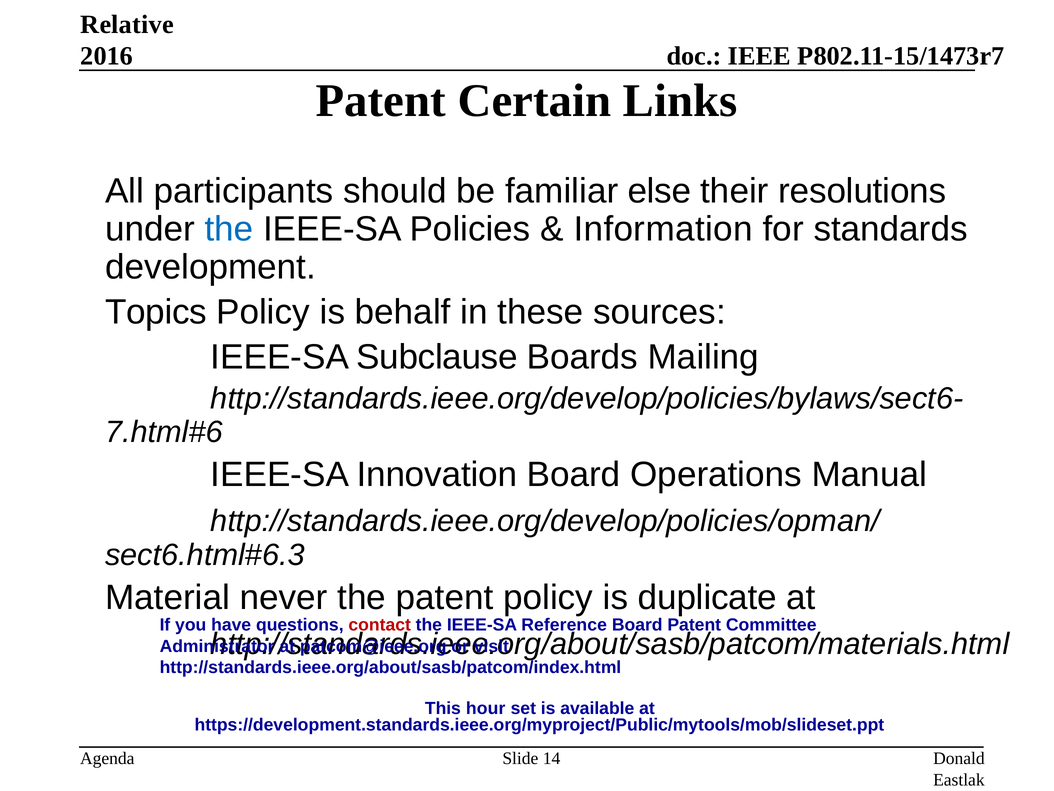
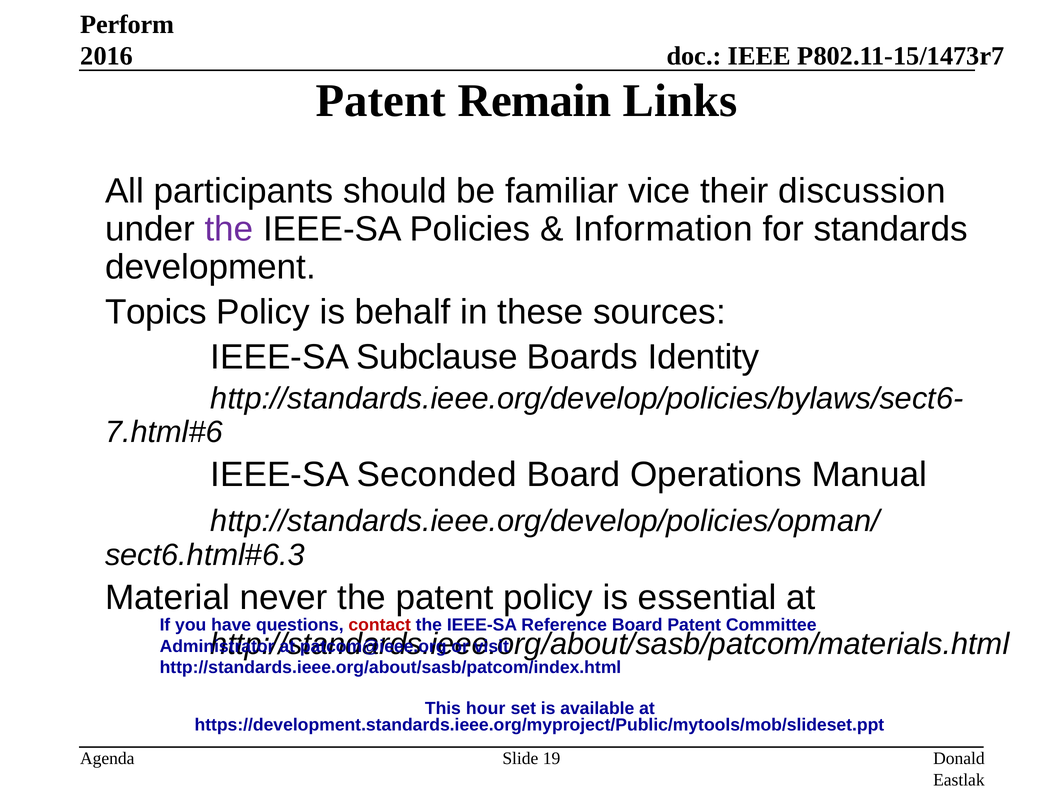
Relative: Relative -> Perform
Certain: Certain -> Remain
else: else -> vice
resolutions: resolutions -> discussion
the at (229, 229) colour: blue -> purple
Mailing: Mailing -> Identity
Innovation: Innovation -> Seconded
duplicate: duplicate -> essential
14: 14 -> 19
